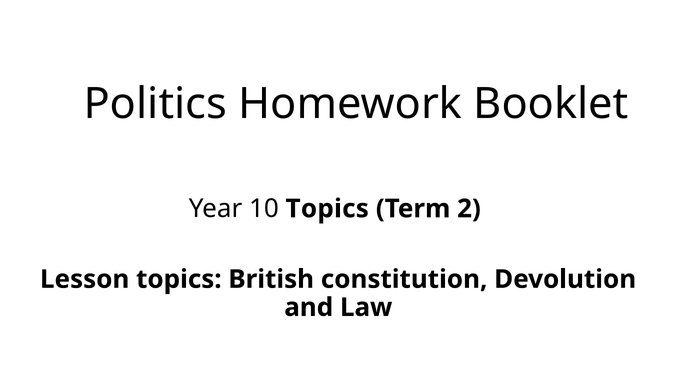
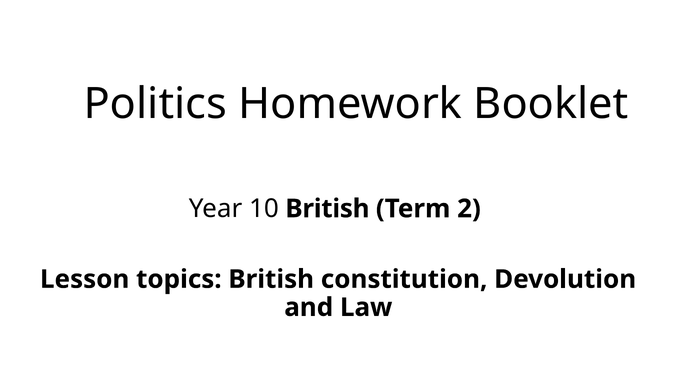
10 Topics: Topics -> British
